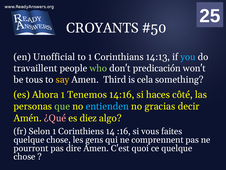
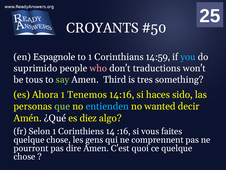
Unofficial: Unofficial -> Espagnole
14:13: 14:13 -> 14:59
travaillent: travaillent -> suprimido
who colour: light green -> pink
predicación: predicación -> traductions
say colour: yellow -> light green
cela: cela -> tres
côté: côté -> sido
gracias: gracias -> wanted
¿Qué colour: pink -> white
